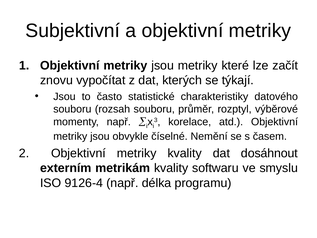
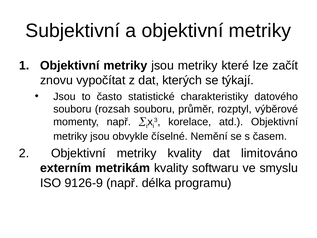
dosáhnout: dosáhnout -> limitováno
9126-4: 9126-4 -> 9126-9
